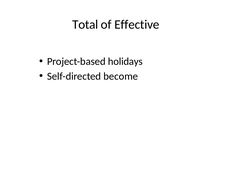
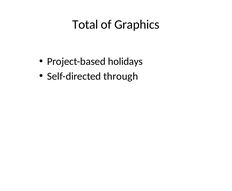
Effective: Effective -> Graphics
become: become -> through
